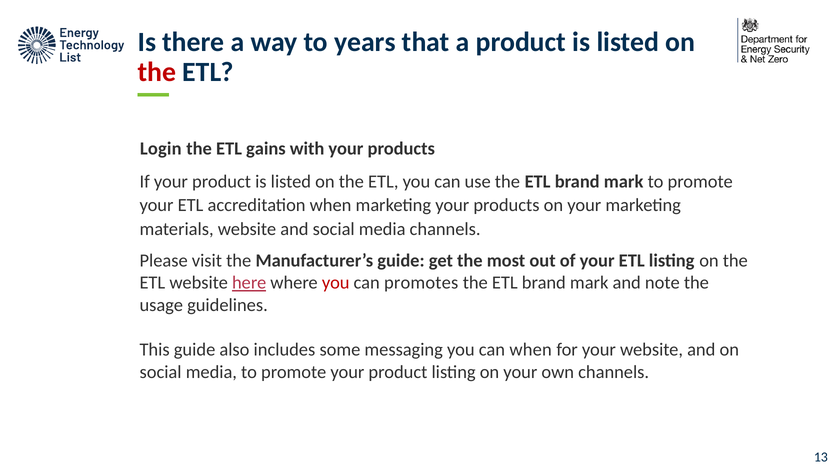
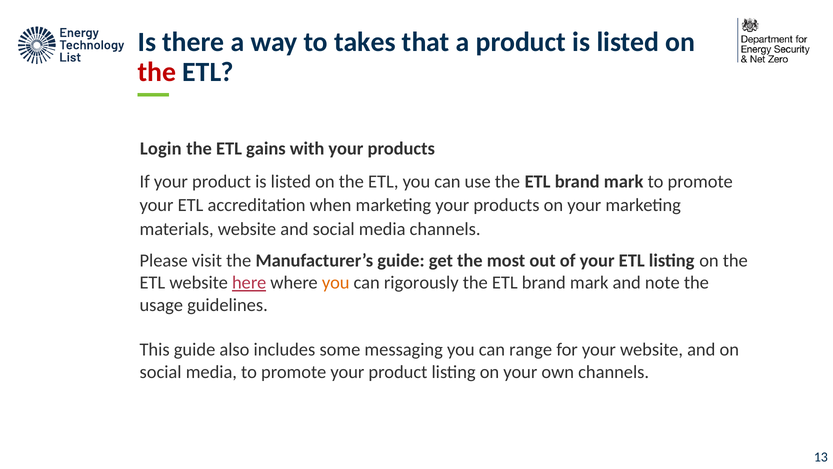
years: years -> takes
you at (336, 282) colour: red -> orange
promotes: promotes -> rigorously
can when: when -> range
